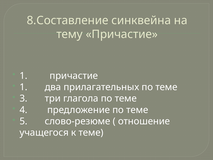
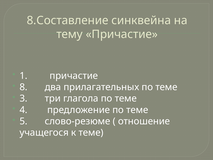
1 at (24, 87): 1 -> 8
